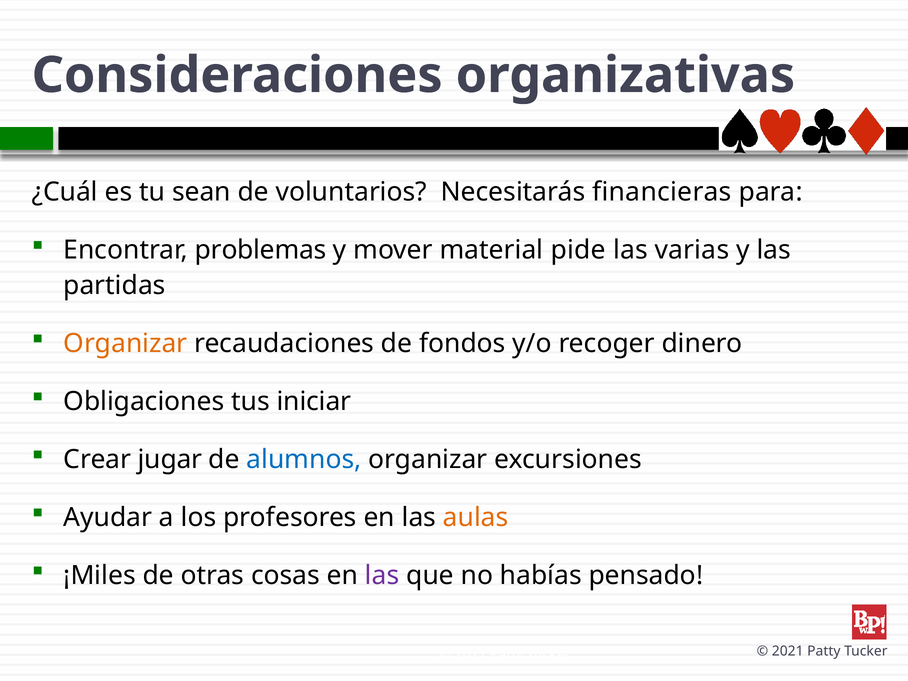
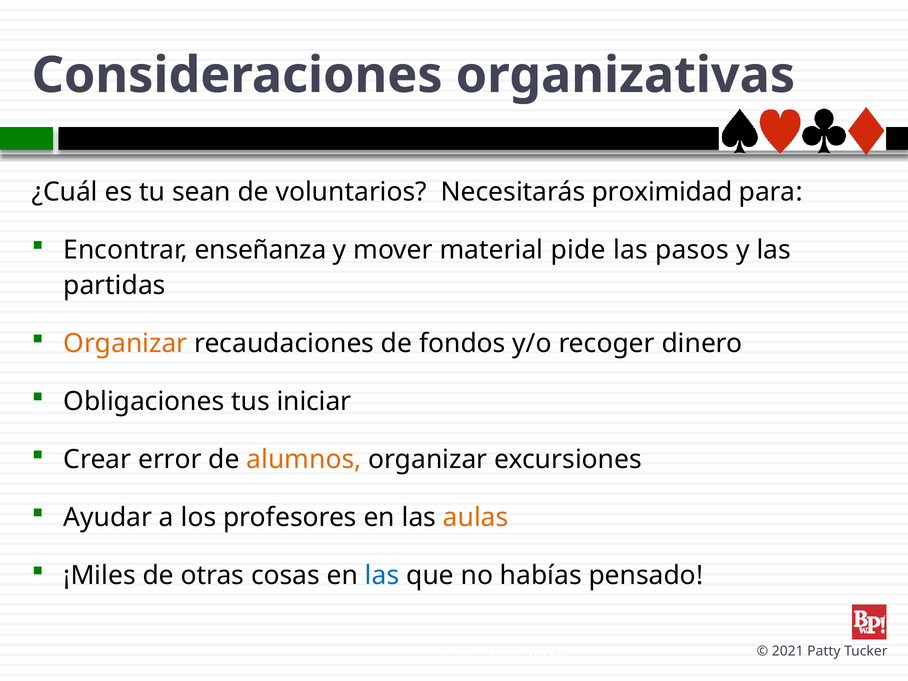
financieras: financieras -> proximidad
problemas: problemas -> enseñanza
varias: varias -> pasos
jugar: jugar -> error
alumnos colour: blue -> orange
las at (382, 576) colour: purple -> blue
